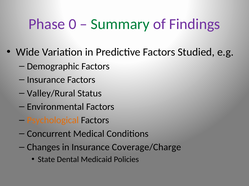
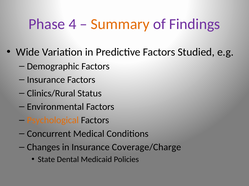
0: 0 -> 4
Summary colour: green -> orange
Valley/Rural: Valley/Rural -> Clinics/Rural
